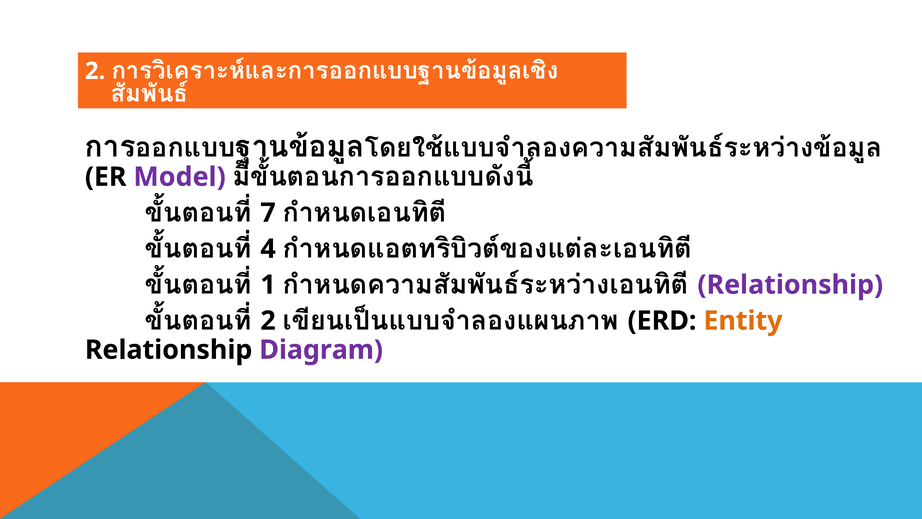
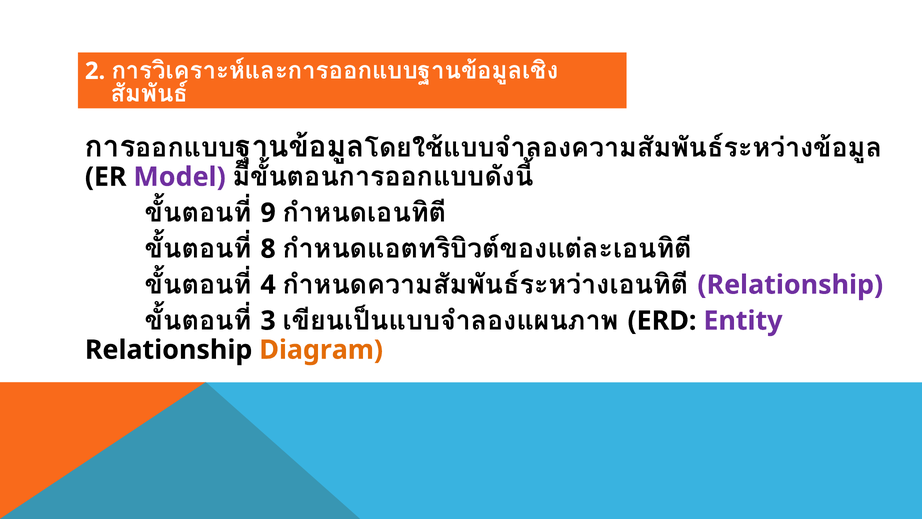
7: 7 -> 9
4: 4 -> 8
1: 1 -> 4
2 at (268, 321): 2 -> 3
Entity colour: orange -> purple
Diagram colour: purple -> orange
